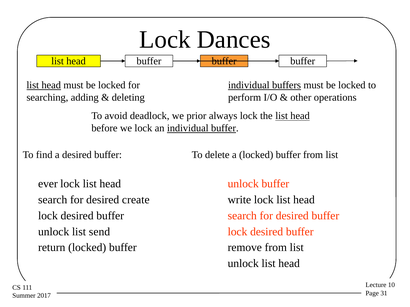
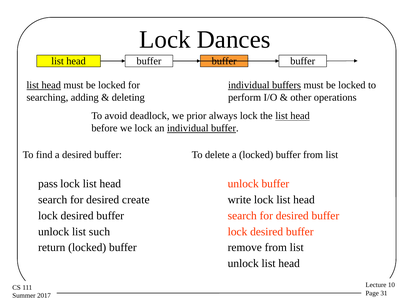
ever: ever -> pass
send: send -> such
